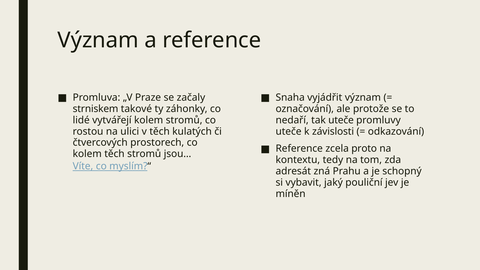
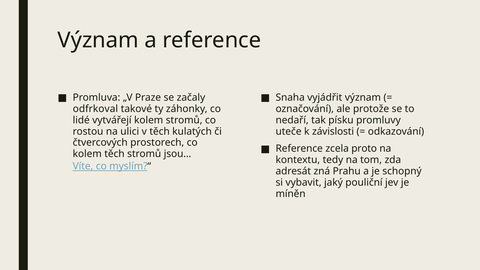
strniskem: strniskem -> odfrkoval
tak uteče: uteče -> písku
